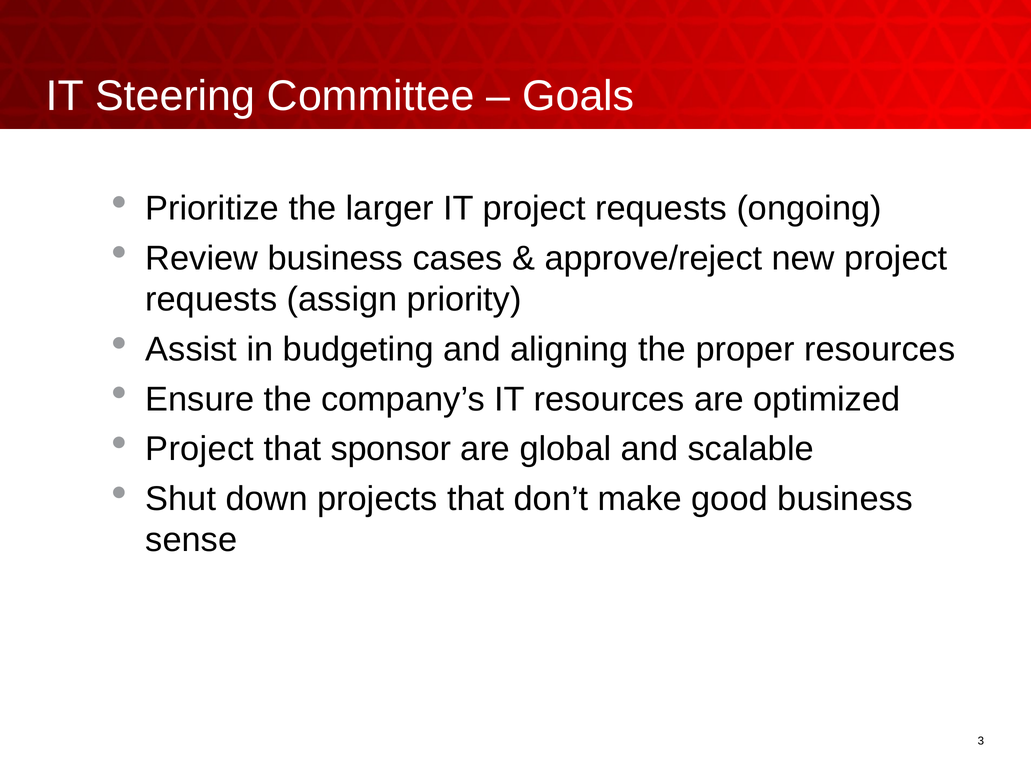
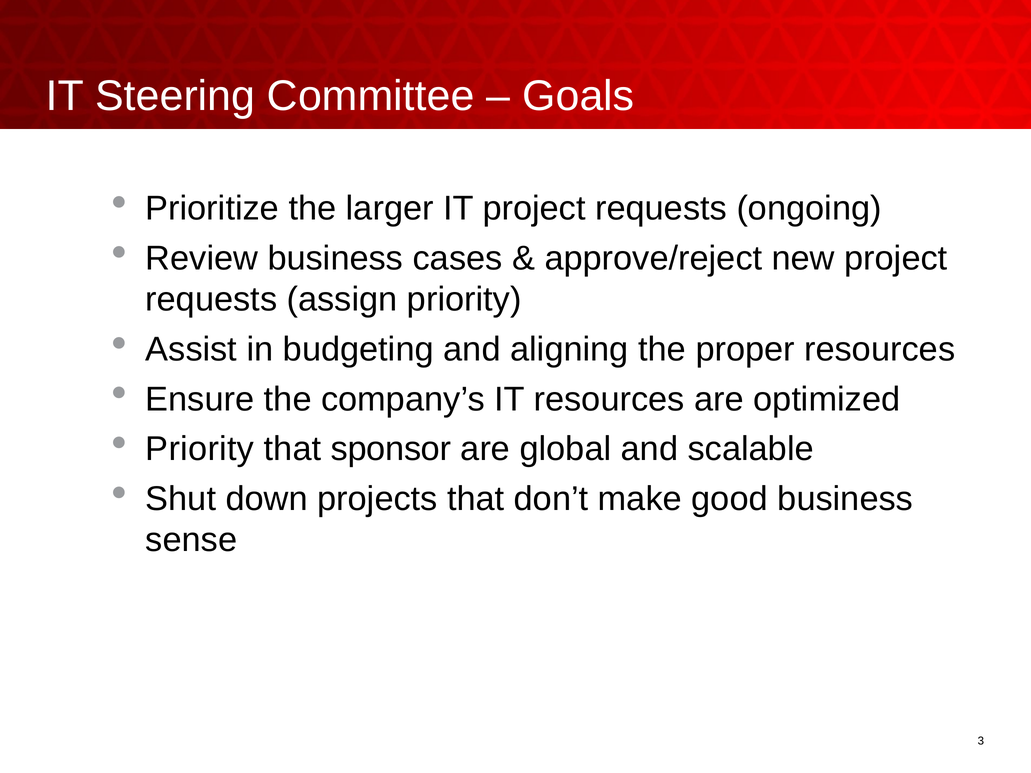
Project at (200, 449): Project -> Priority
